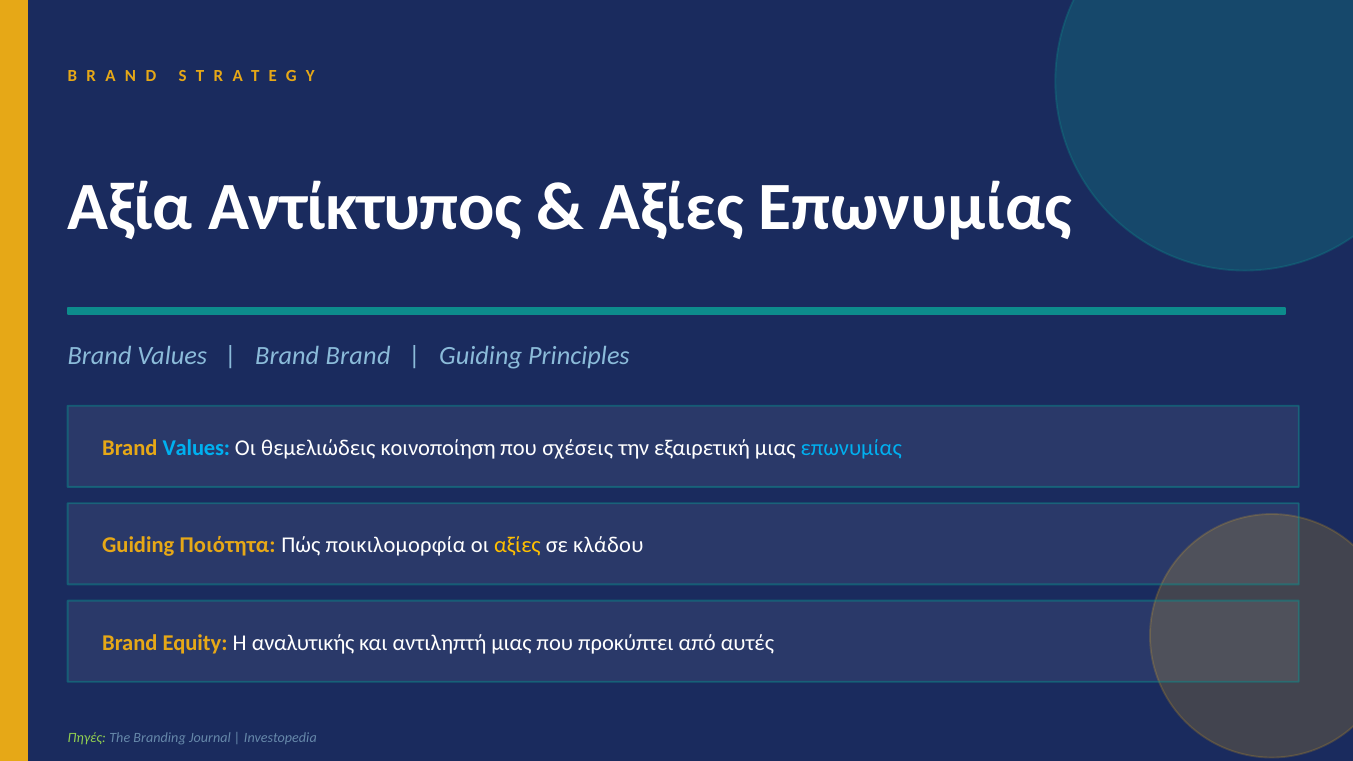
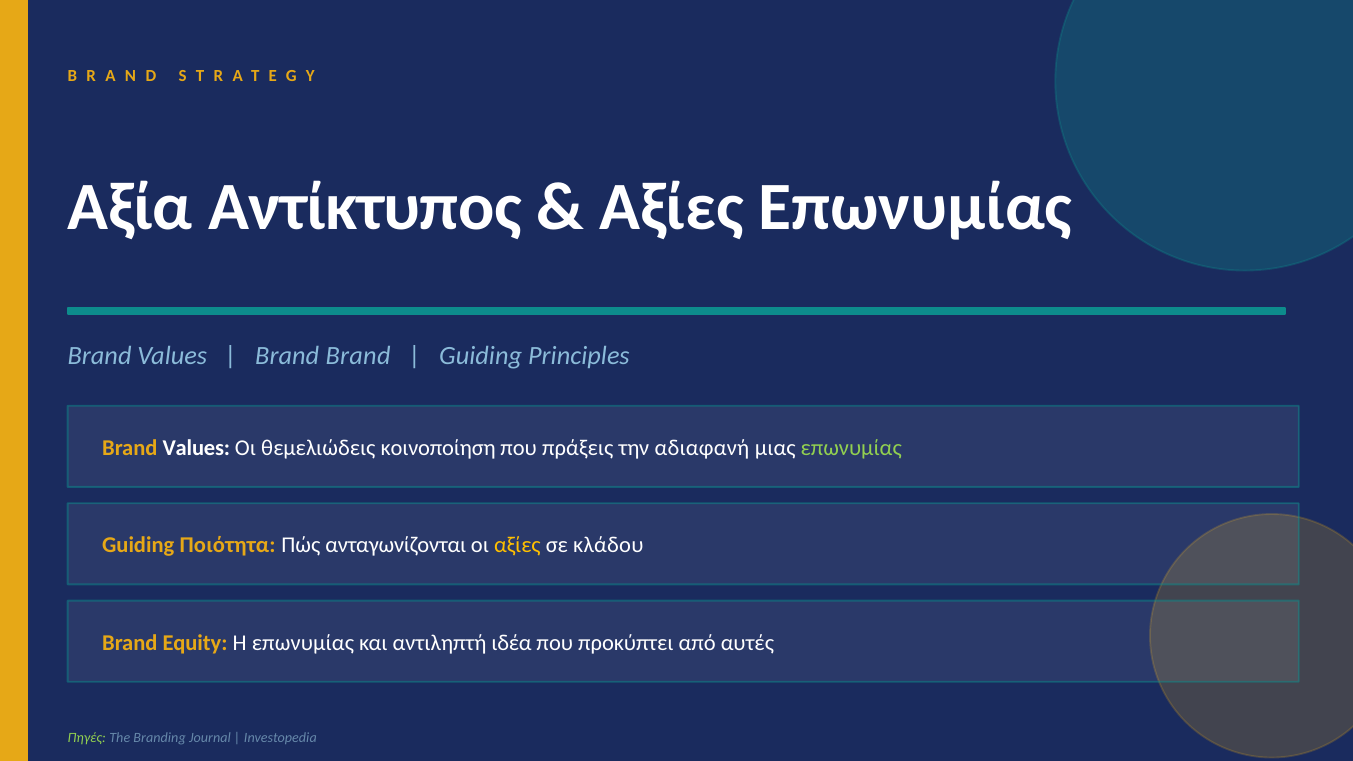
Values at (196, 448) colour: light blue -> white
σχέσεις: σχέσεις -> πράξεις
εξαιρετική: εξαιρετική -> αδιαφανή
επωνυμίας at (851, 448) colour: light blue -> light green
ποικιλομορφία: ποικιλομορφία -> ανταγωνίζονται
Η αναλυτικής: αναλυτικής -> επωνυμίας
αντιληπτή μιας: μιας -> ιδέα
